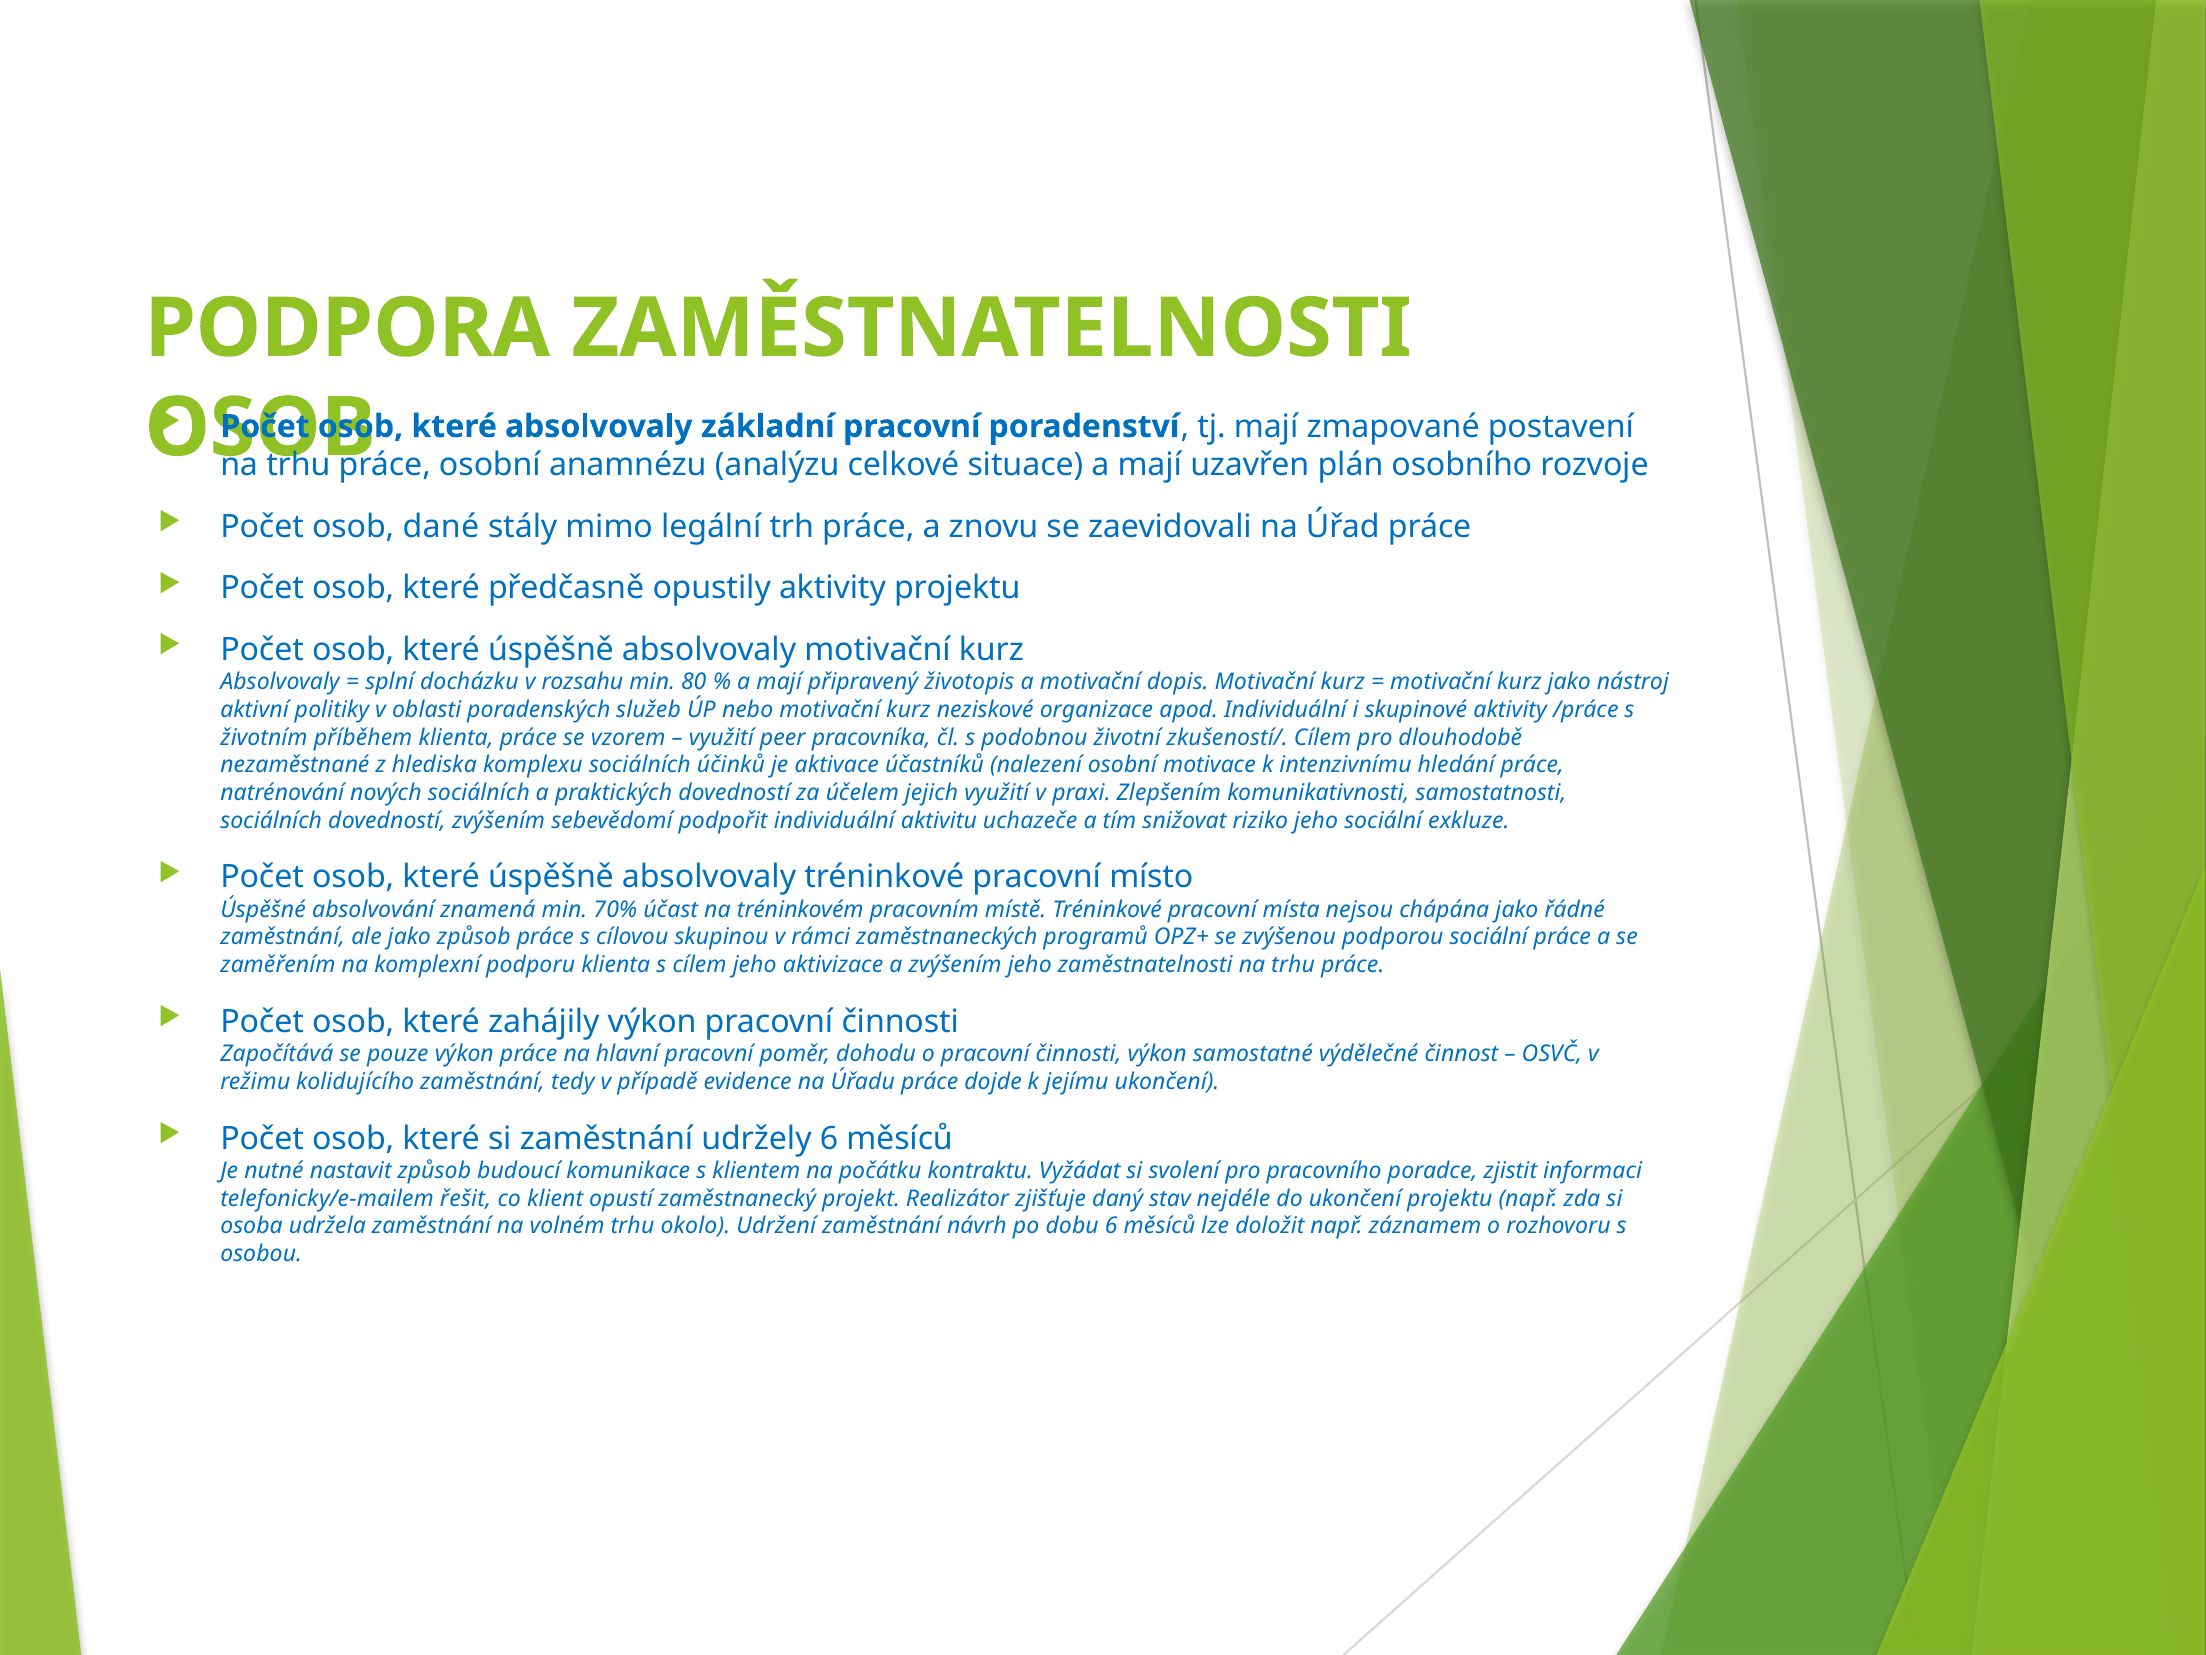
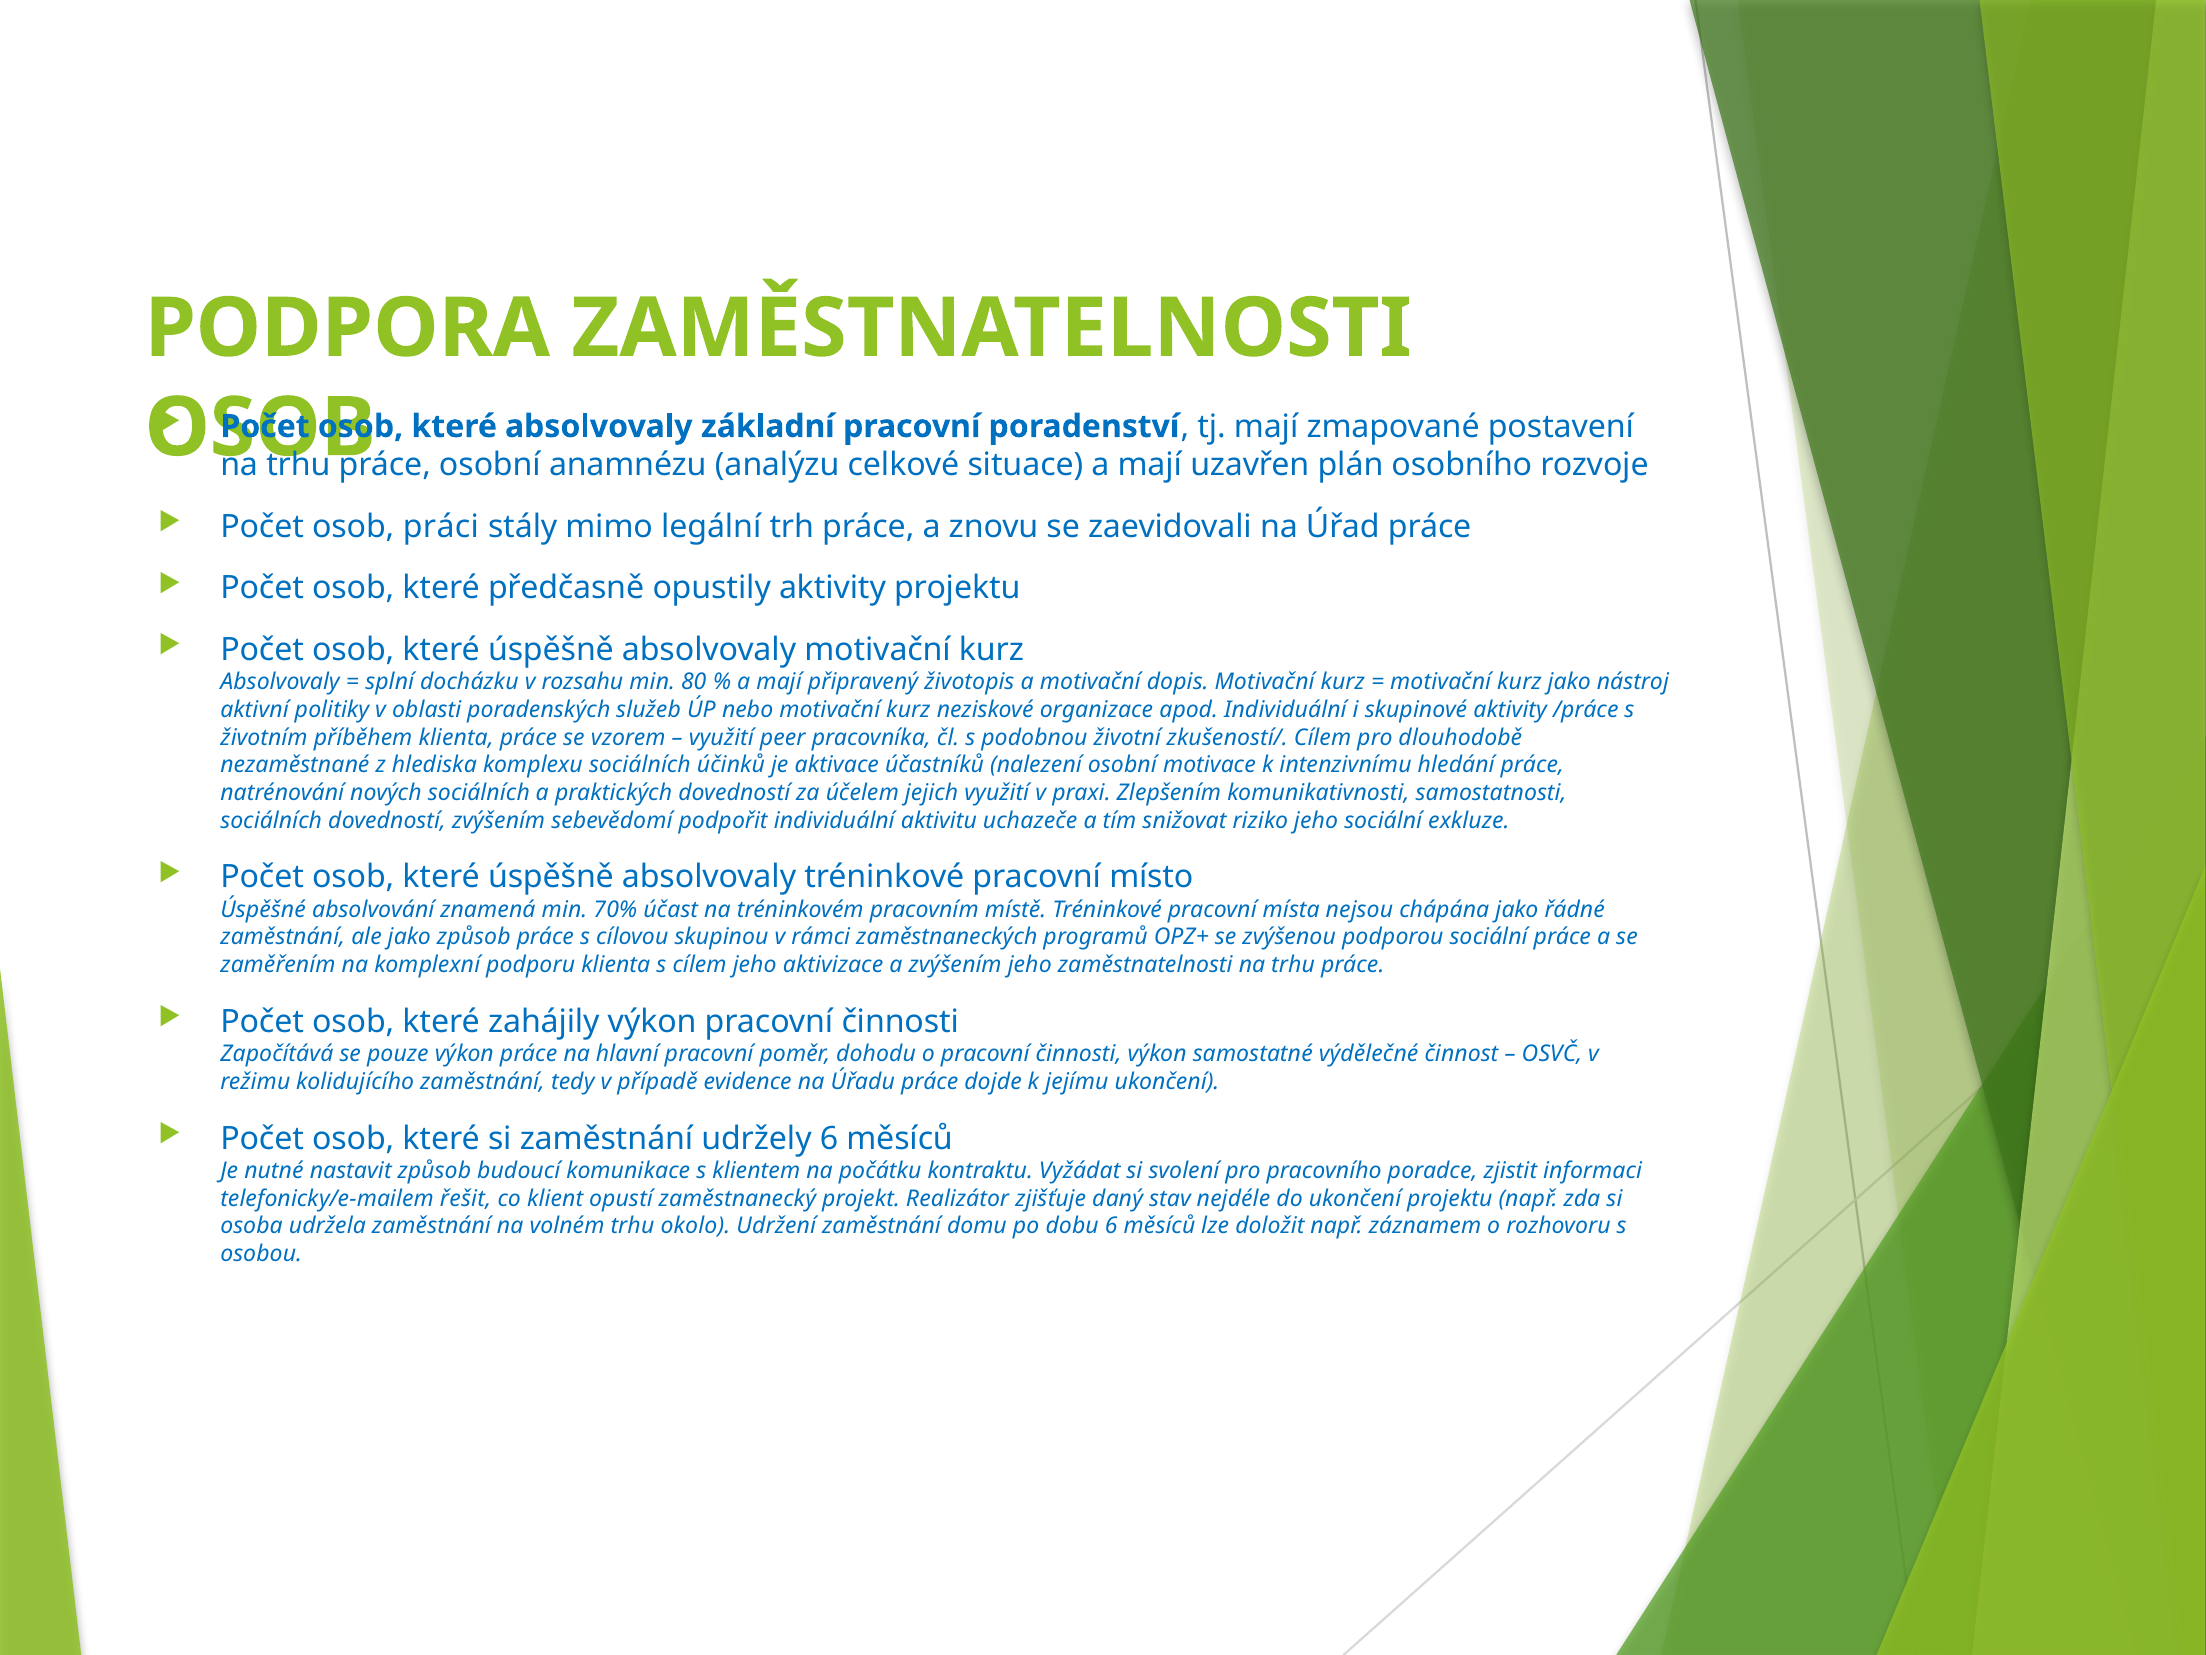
dané: dané -> práci
návrh: návrh -> domu
